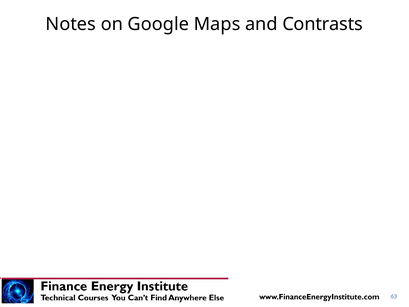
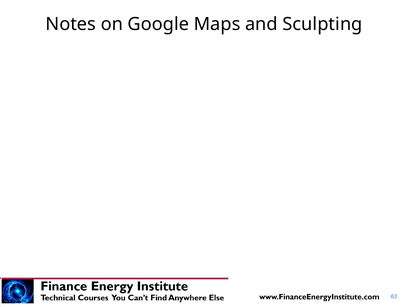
Contrasts: Contrasts -> Sculpting
